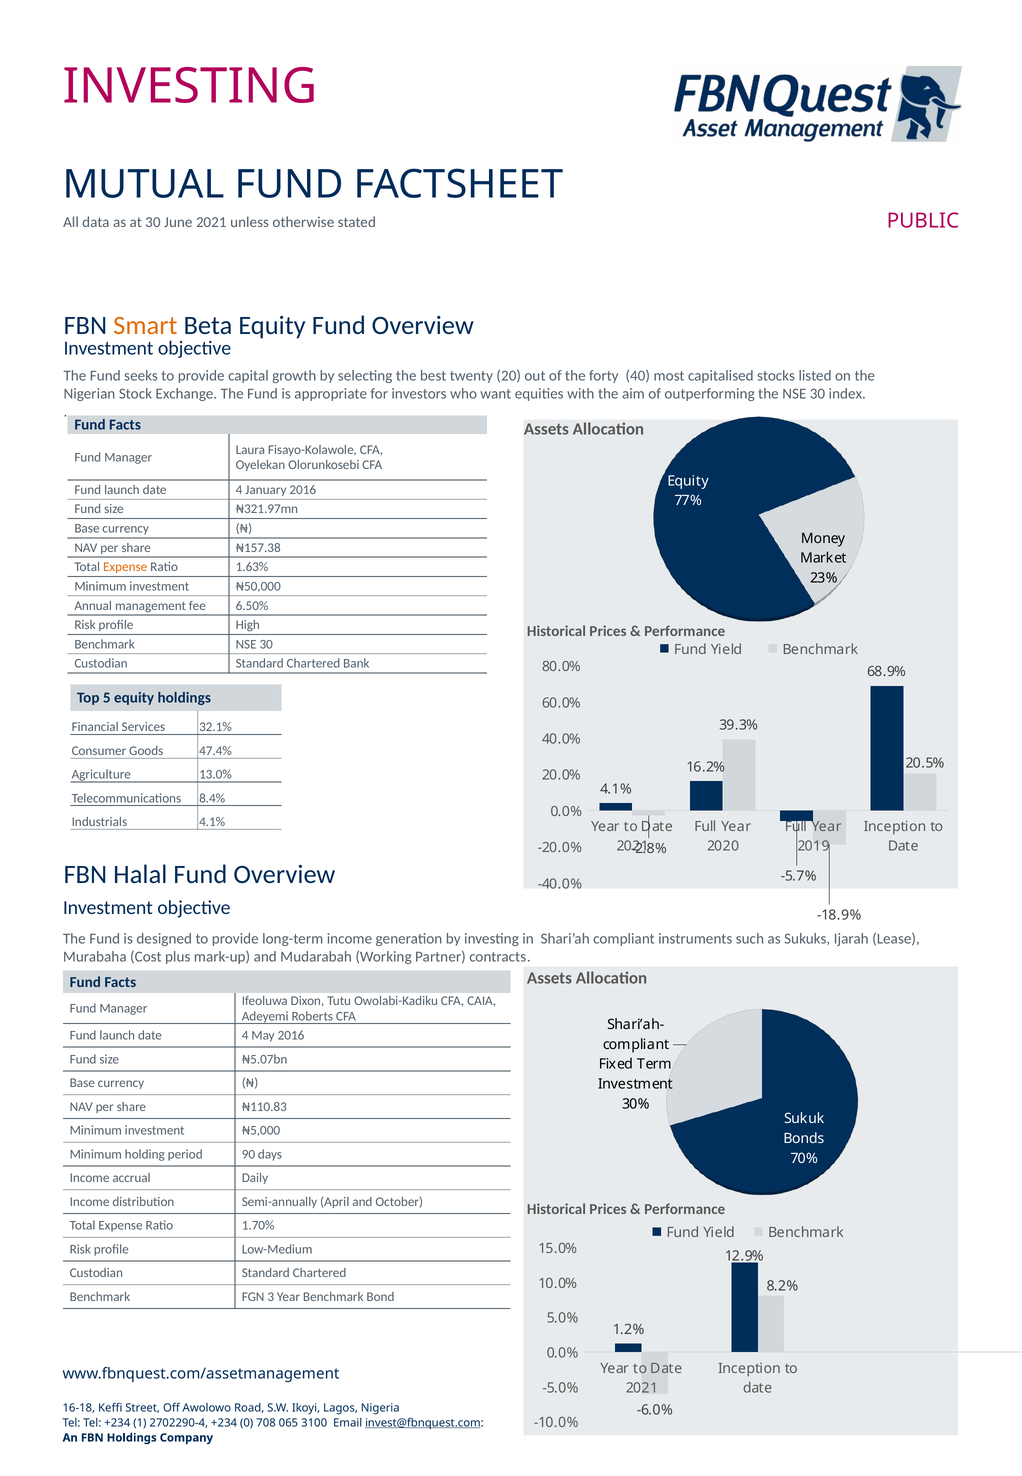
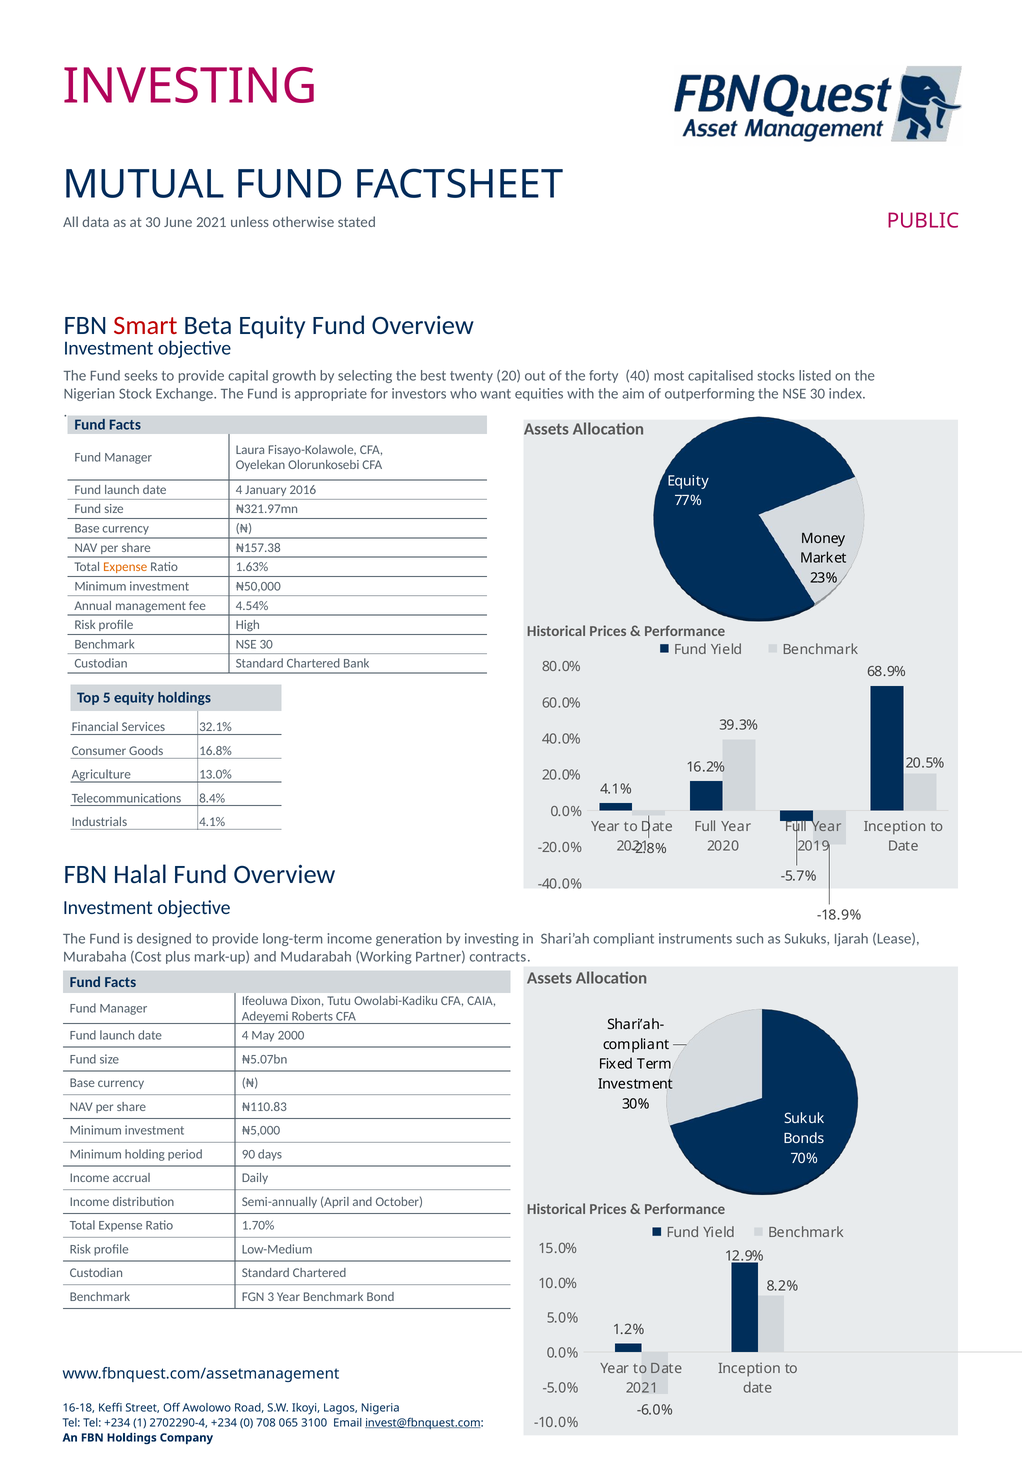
Smart colour: orange -> red
6.50%: 6.50% -> 4.54%
47.4%: 47.4% -> 16.8%
May 2016: 2016 -> 2000
